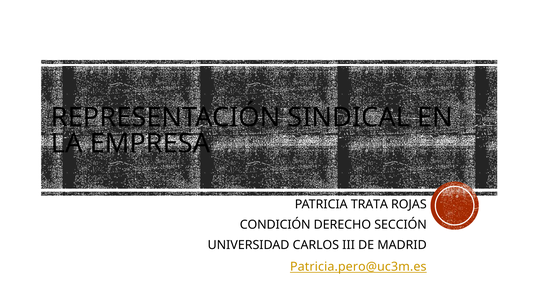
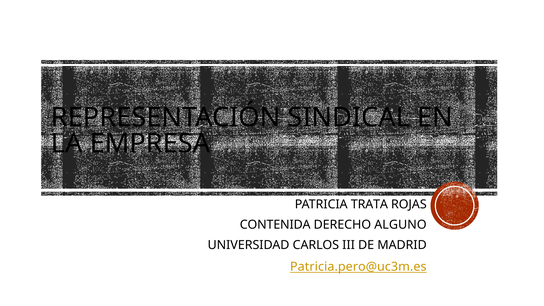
CONDICIÓN: CONDICIÓN -> CONTENIDA
SECCIÓN: SECCIÓN -> ALGUNO
